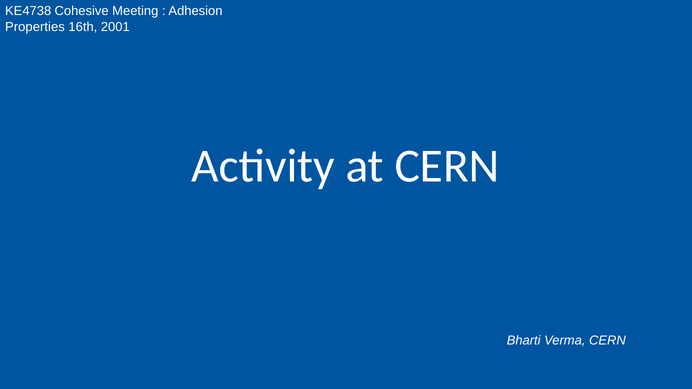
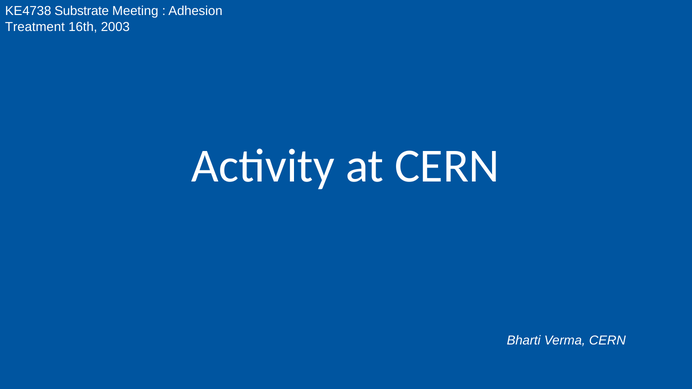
Cohesive: Cohesive -> Substrate
Properties: Properties -> Treatment
2001: 2001 -> 2003
